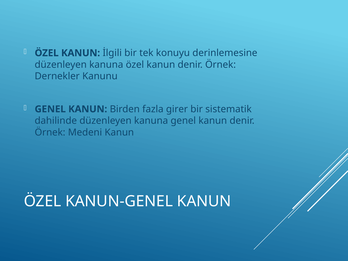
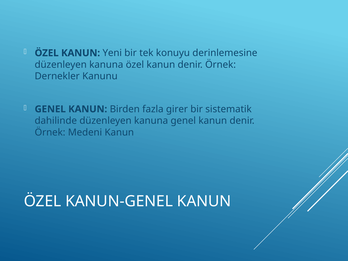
İlgili: İlgili -> Yeni
